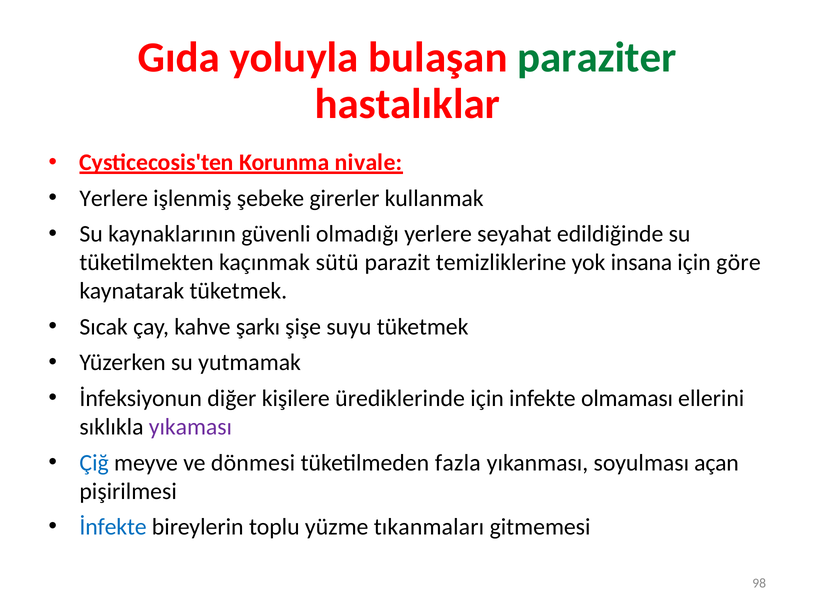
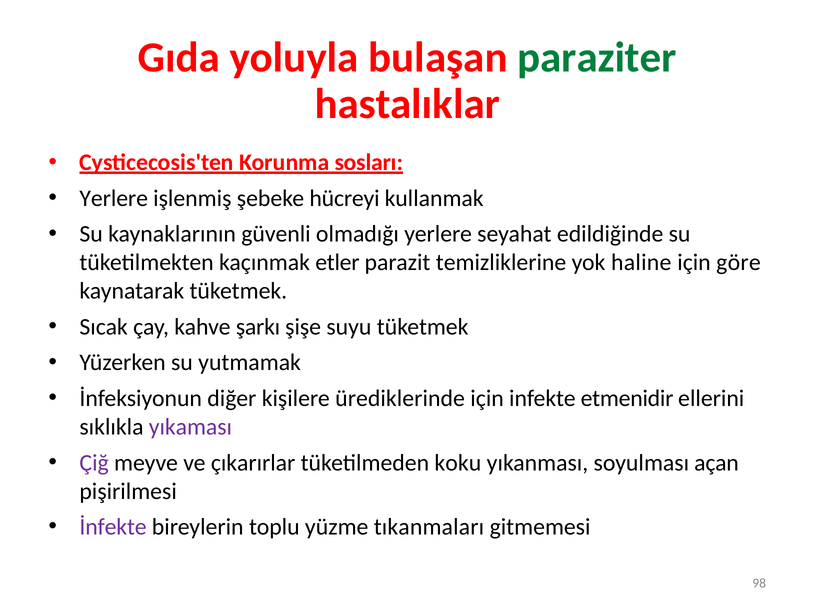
nivale: nivale -> sosları
girerler: girerler -> hücreyi
sütü: sütü -> etler
insana: insana -> haline
olmaması: olmaması -> etmenidir
Çiğ colour: blue -> purple
dönmesi: dönmesi -> çıkarırlar
fazla: fazla -> koku
İnfekte colour: blue -> purple
